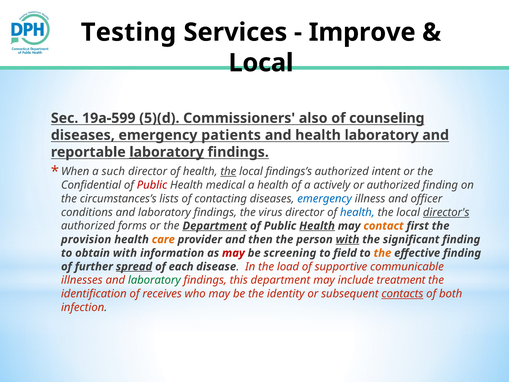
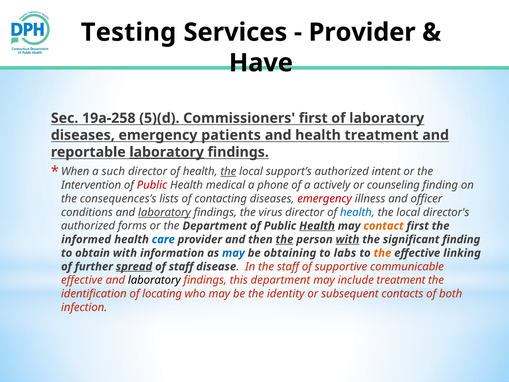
Improve at (362, 32): Improve -> Provider
Local at (261, 63): Local -> Have
19a-599: 19a-599 -> 19a-258
Commissioners also: also -> first
of counseling: counseling -> laboratory
health laboratory: laboratory -> treatment
findings’s: findings’s -> support’s
Confidential: Confidential -> Intervention
a health: health -> phone
or authorized: authorized -> counseling
circumstances’s: circumstances’s -> consequences’s
emergency at (325, 199) colour: blue -> red
laboratory at (164, 212) underline: none -> present
director's underline: present -> none
Department at (215, 226) underline: present -> none
provision: provision -> informed
care colour: orange -> blue
the at (284, 239) underline: none -> present
may at (233, 253) colour: red -> blue
screening: screening -> obtaining
field: field -> labs
effective finding: finding -> linking
of each: each -> staff
the load: load -> staff
illnesses at (82, 280): illnesses -> effective
laboratory at (154, 280) colour: green -> black
receives: receives -> locating
contacts underline: present -> none
